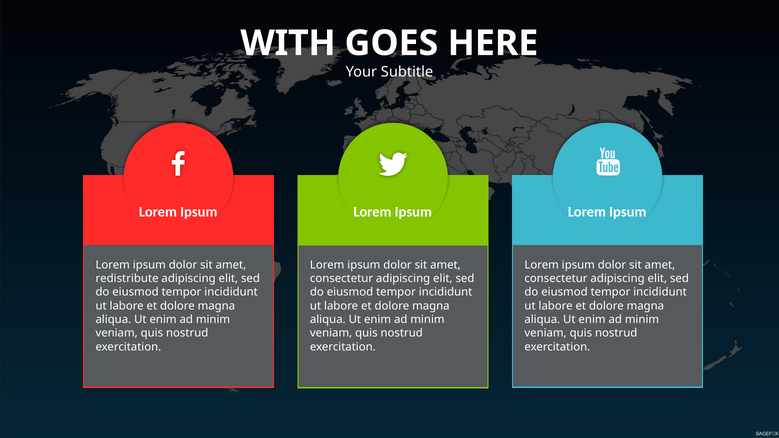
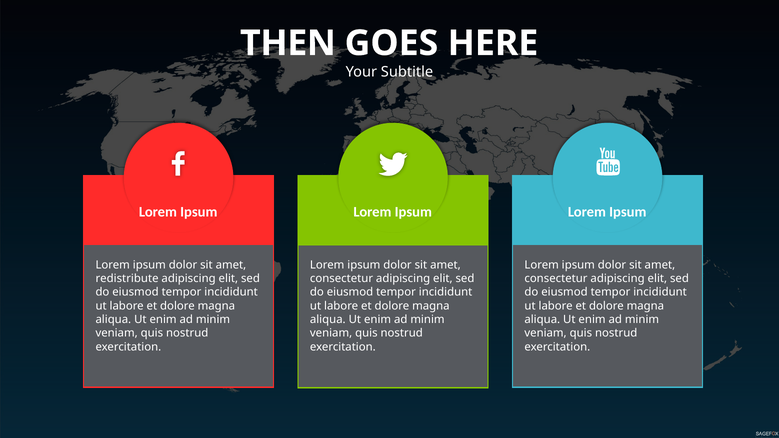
WITH: WITH -> THEN
